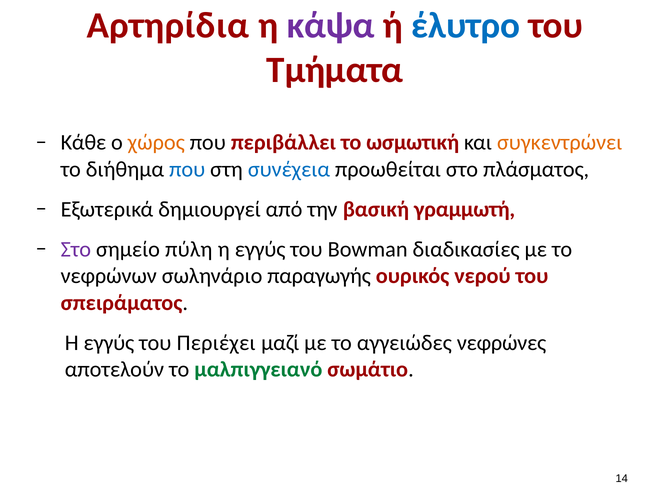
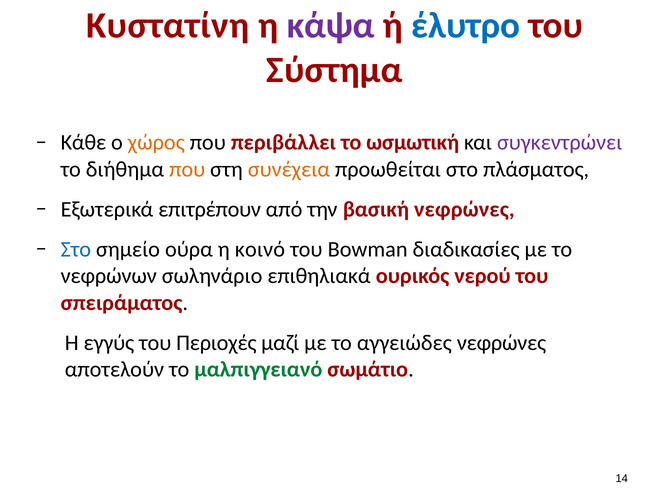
Αρτηρίδια: Αρτηρίδια -> Κυστατίνη
Τμήματα: Τμήματα -> Σύστημα
συγκεντρώνει colour: orange -> purple
που at (187, 169) colour: blue -> orange
συνέχεια colour: blue -> orange
δημιουργεί: δημιουργεί -> επιτρέπουν
βασική γραμμωτή: γραμμωτή -> νεφρώνες
Στο at (76, 249) colour: purple -> blue
πύλη: πύλη -> ούρα
εγγύς at (260, 249): εγγύς -> κοινό
παραγωγής: παραγωγής -> επιθηλιακά
Περιέχει: Περιέχει -> Περιοχές
